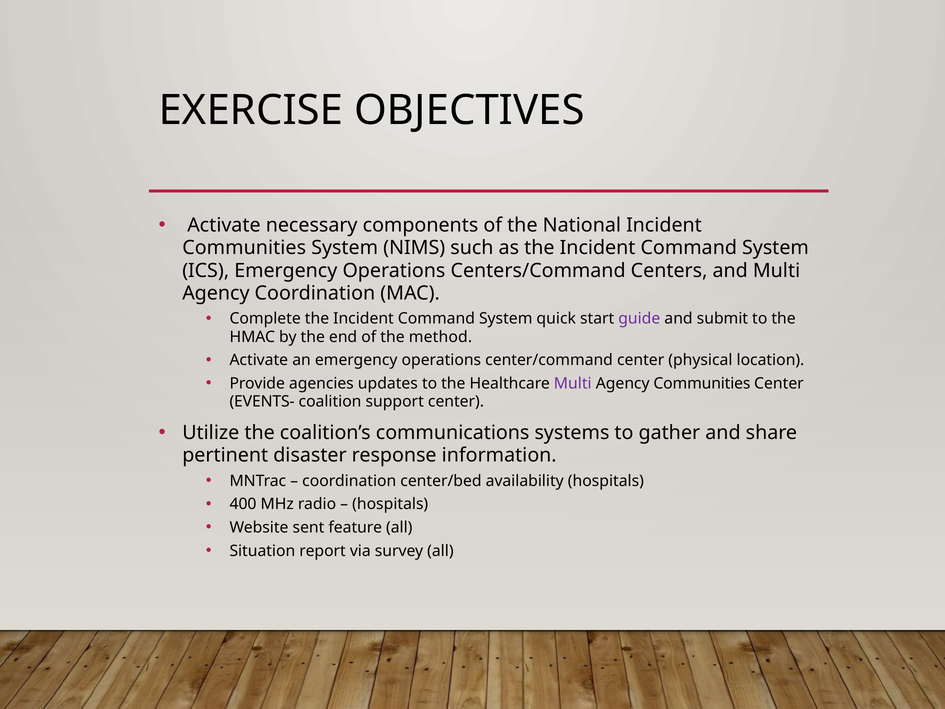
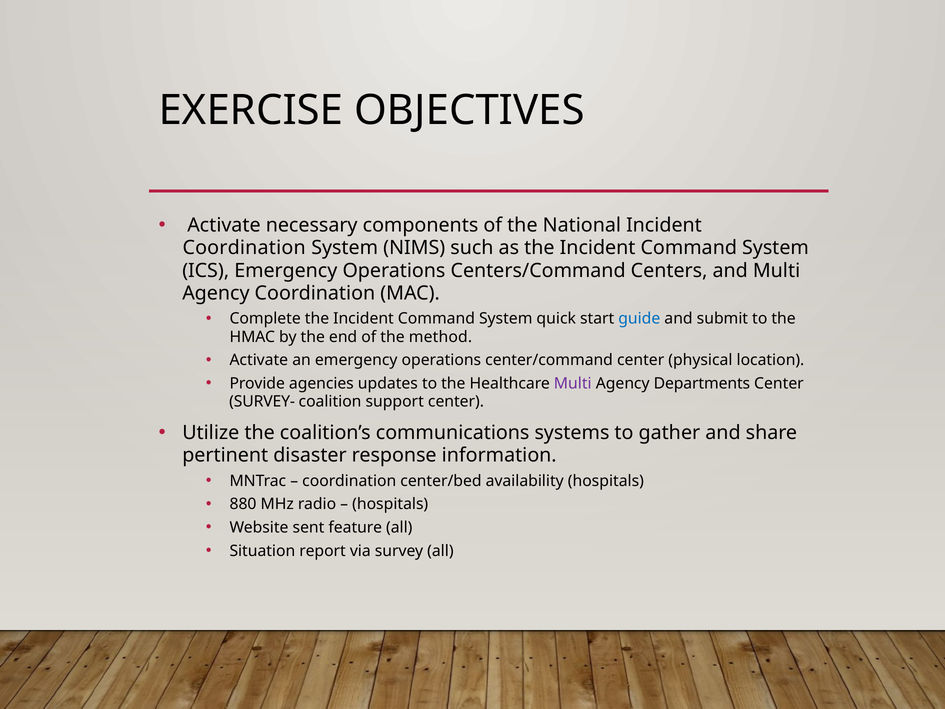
Communities at (244, 248): Communities -> Coordination
guide colour: purple -> blue
Agency Communities: Communities -> Departments
EVENTS-: EVENTS- -> SURVEY-
400: 400 -> 880
